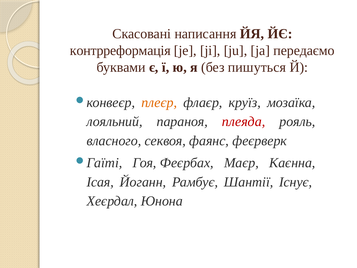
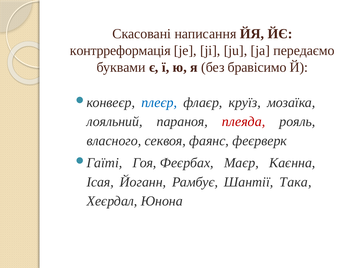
пишуться: пишуться -> бравісимо
плеєр colour: orange -> blue
Існує: Існує -> Така
